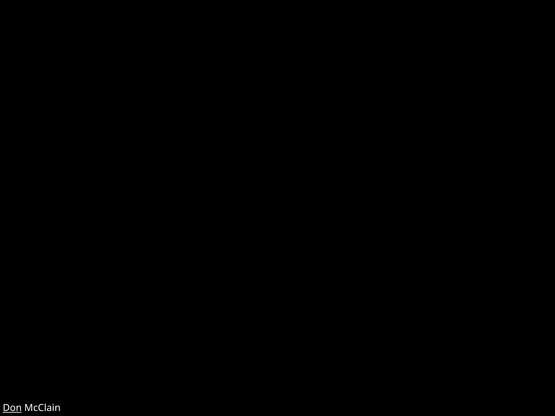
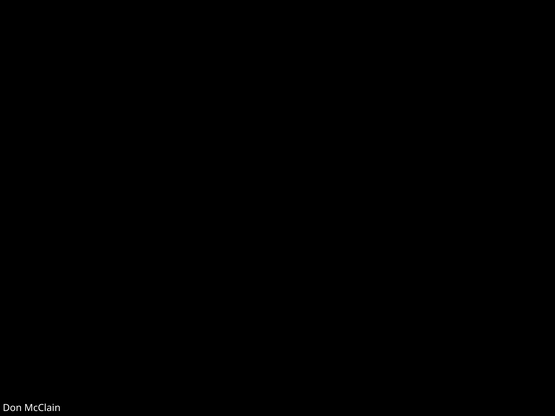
Don underline: present -> none
